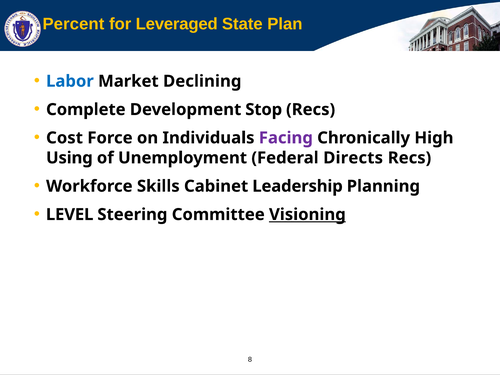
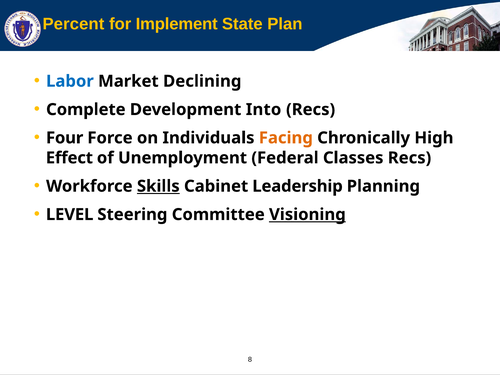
Leveraged: Leveraged -> Implement
Stop: Stop -> Into
Cost: Cost -> Four
Facing colour: purple -> orange
Using: Using -> Effect
Directs: Directs -> Classes
Skills underline: none -> present
